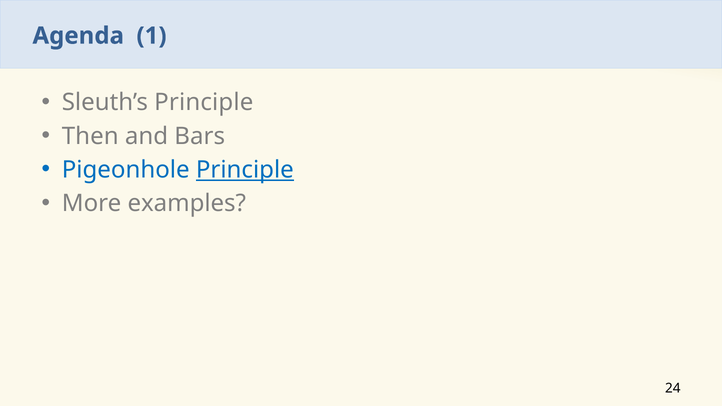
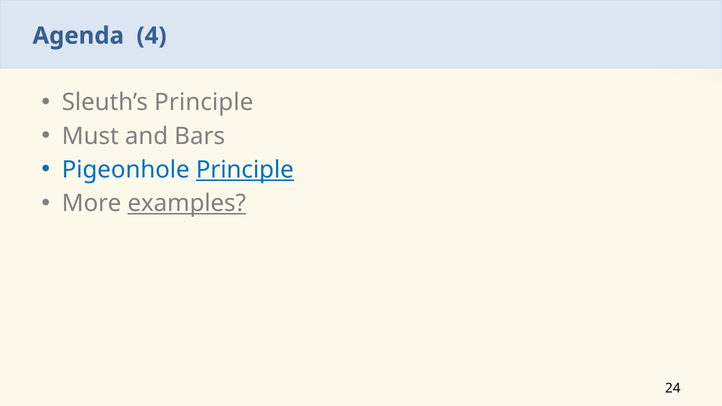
1: 1 -> 4
Then: Then -> Must
examples underline: none -> present
